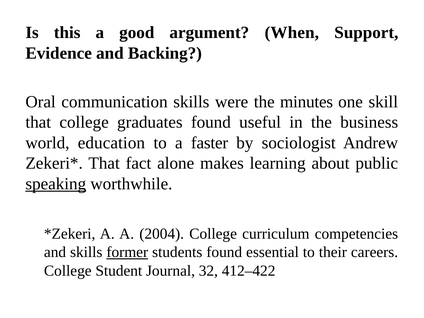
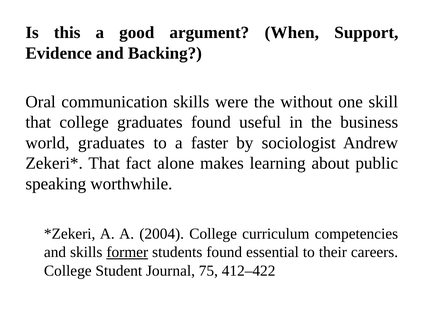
minutes: minutes -> without
world education: education -> graduates
speaking underline: present -> none
32: 32 -> 75
